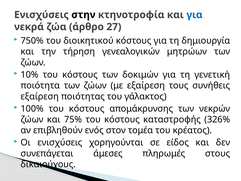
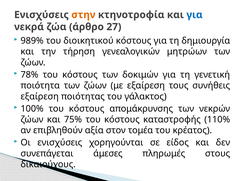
στην colour: black -> orange
750%: 750% -> 989%
10%: 10% -> 78%
326%: 326% -> 110%
ενός: ενός -> αξία
